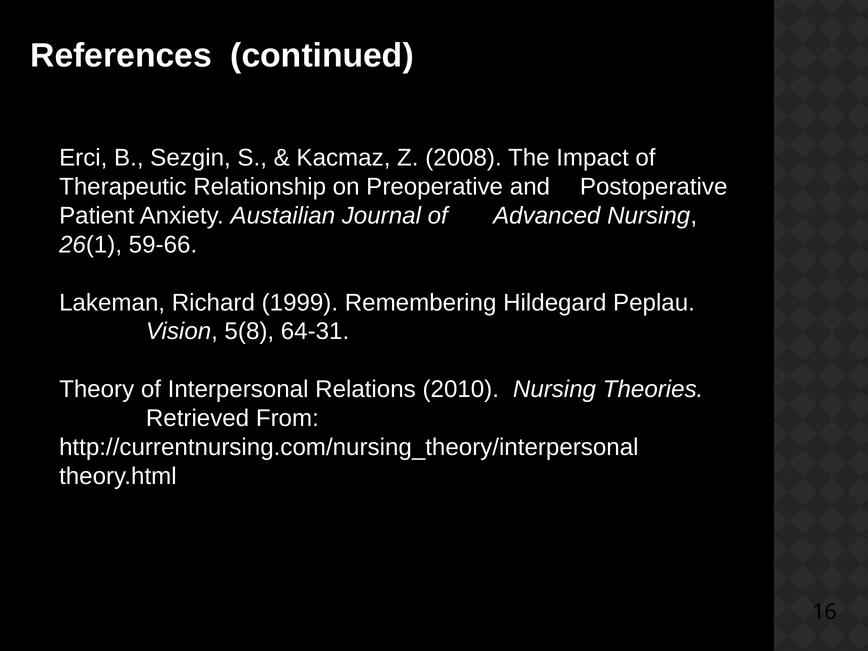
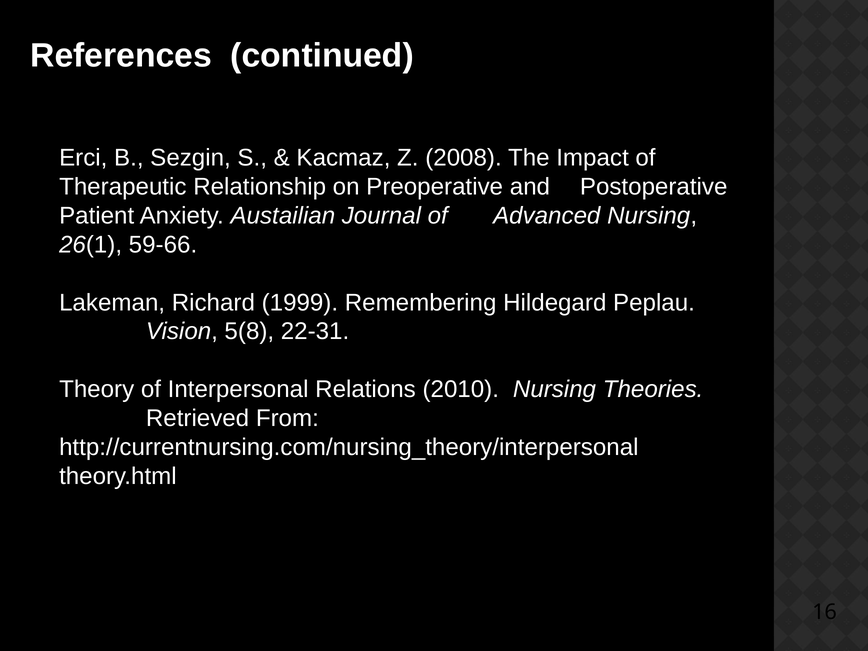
64-31: 64-31 -> 22-31
